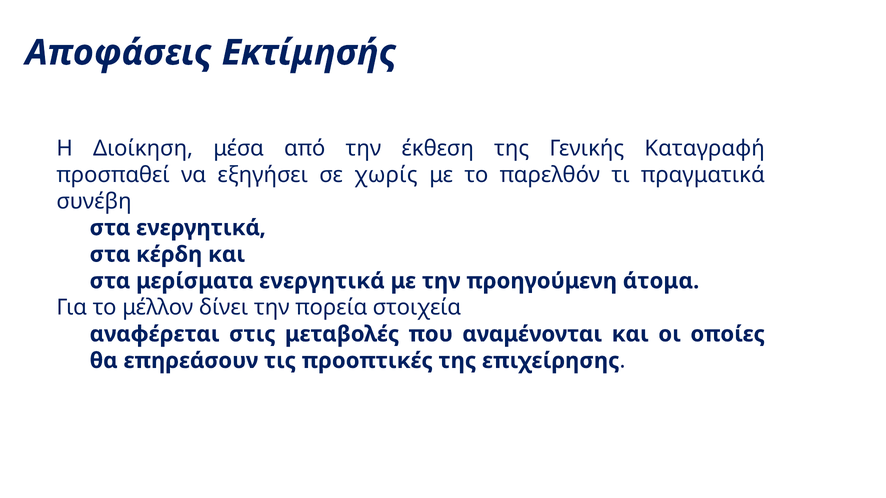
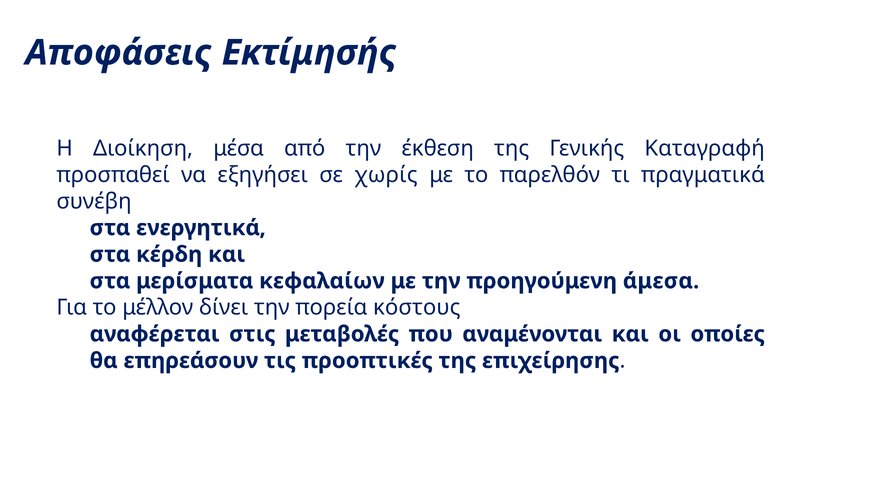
μερίσματα ενεργητικά: ενεργητικά -> κεφαλαίων
άτομα: άτομα -> άμεσα
στοιχεία: στοιχεία -> κόστους
